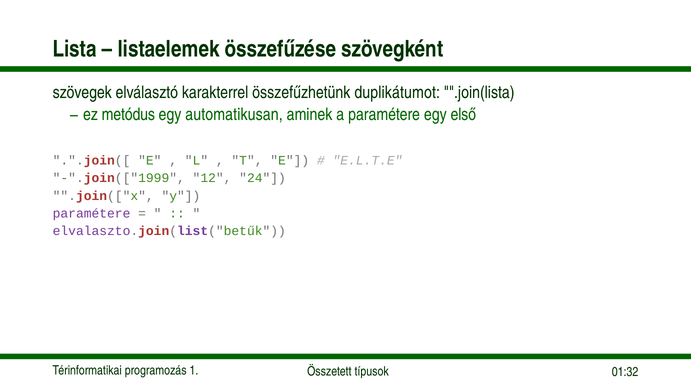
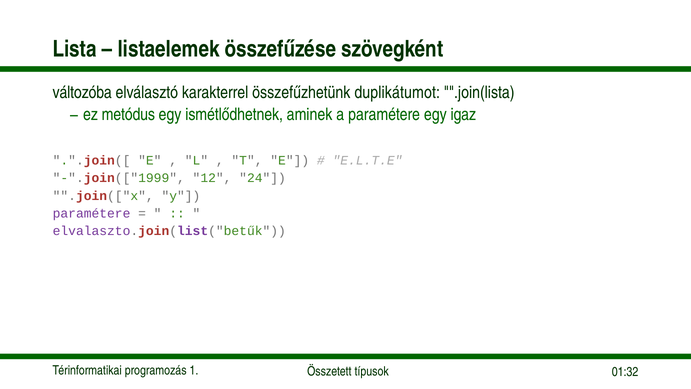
szövegek: szövegek -> változóba
automatikusan: automatikusan -> ismétlődhetnek
első: első -> igaz
